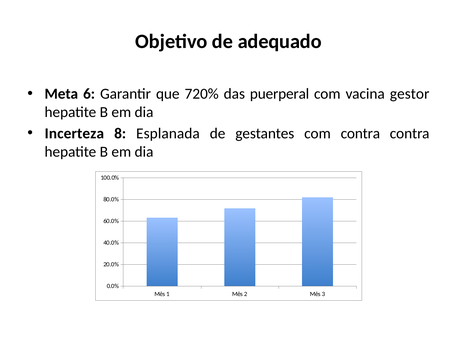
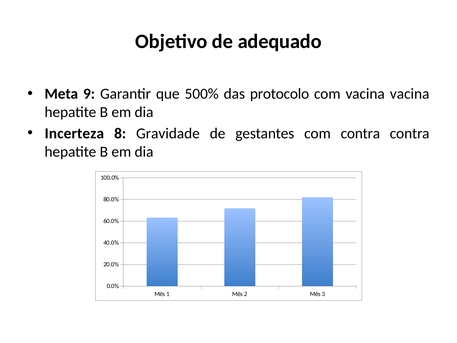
6: 6 -> 9
720%: 720% -> 500%
puerperal: puerperal -> protocolo
vacina gestor: gestor -> vacina
Esplanada: Esplanada -> Gravidade
